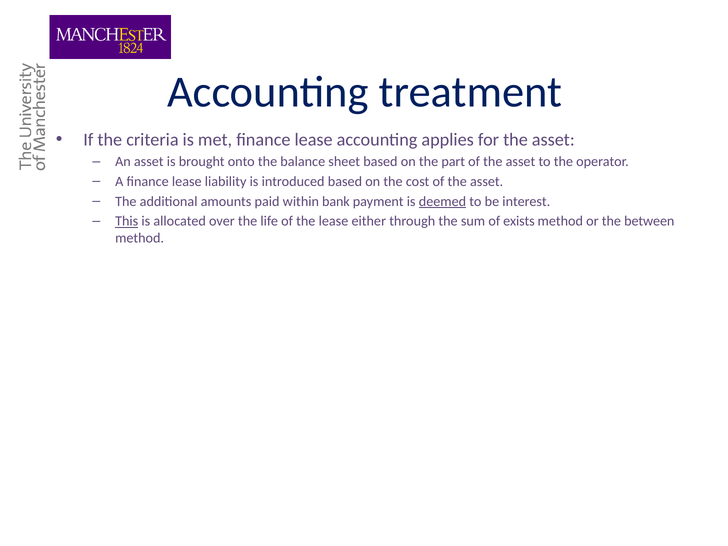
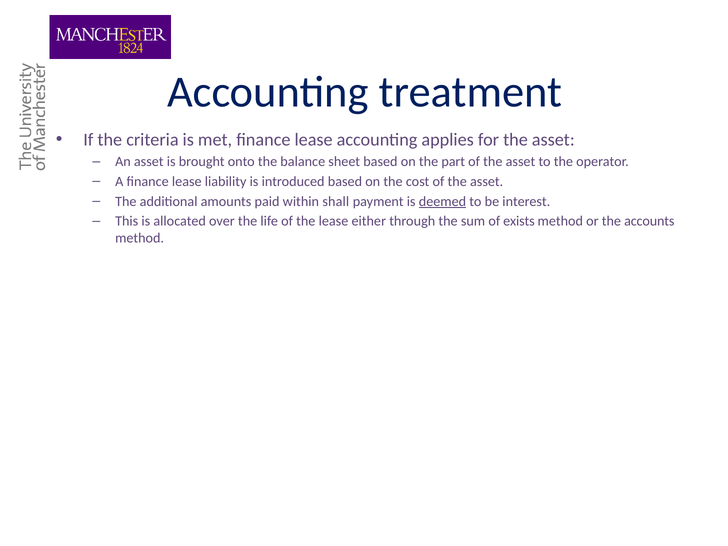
bank: bank -> shall
This underline: present -> none
between: between -> accounts
